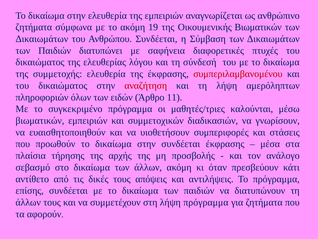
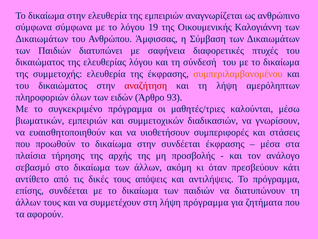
ζητήματα at (34, 27): ζητήματα -> σύμφωνα
το ακόμη: ακόμη -> λόγου
Οικουμενικής Βιωματικών: Βιωματικών -> Καλογιάννη
Ανθρώπου Συνδέεται: Συνδέεται -> Άμφισσας
συμπεριλαμβανομένου colour: red -> orange
11: 11 -> 93
